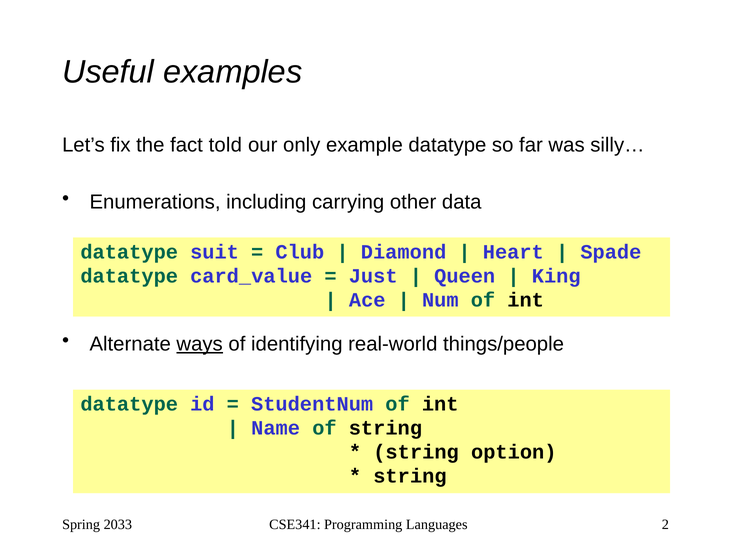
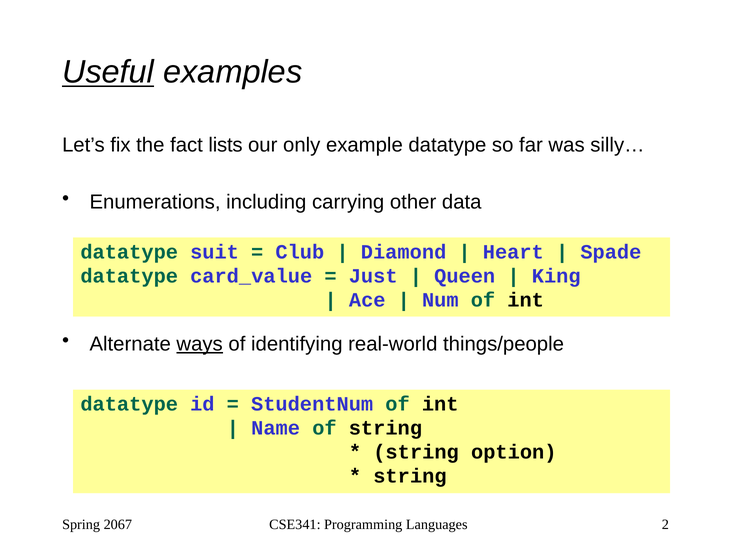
Useful underline: none -> present
told: told -> lists
2033: 2033 -> 2067
